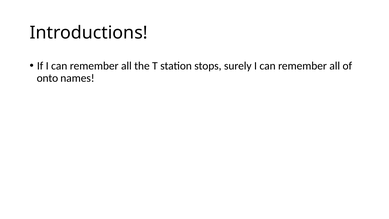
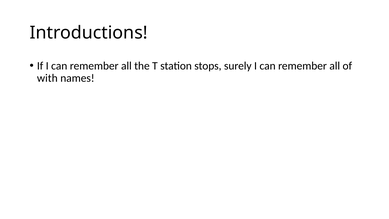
onto: onto -> with
